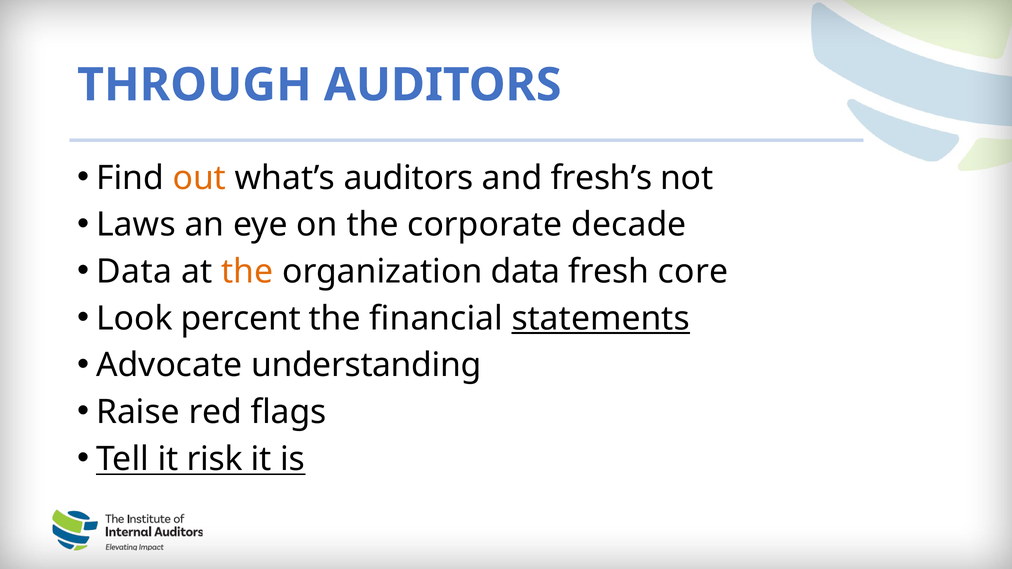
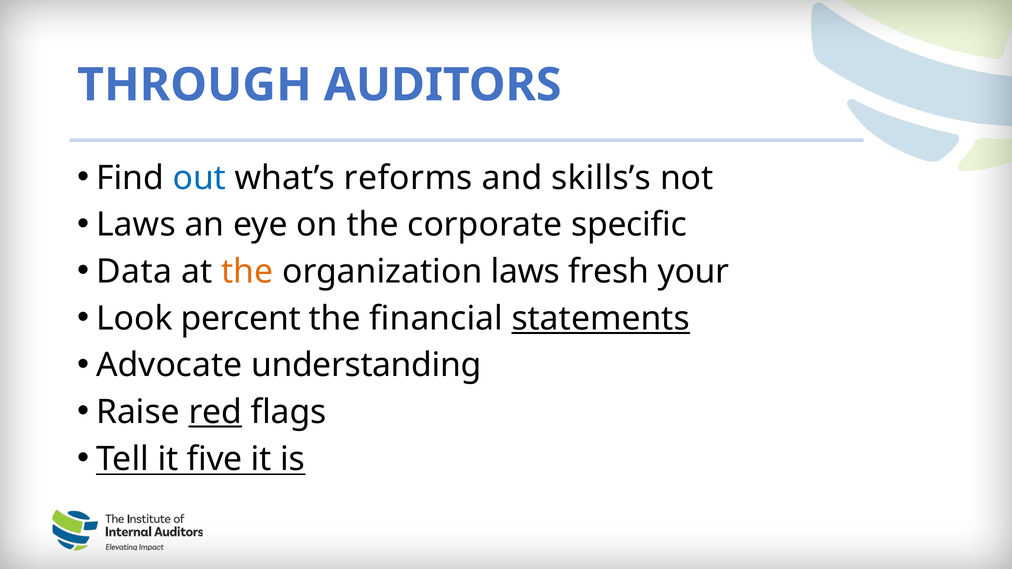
out colour: orange -> blue
what’s auditors: auditors -> reforms
fresh’s: fresh’s -> skills’s
decade: decade -> specific
organization data: data -> laws
core: core -> your
red underline: none -> present
risk: risk -> five
